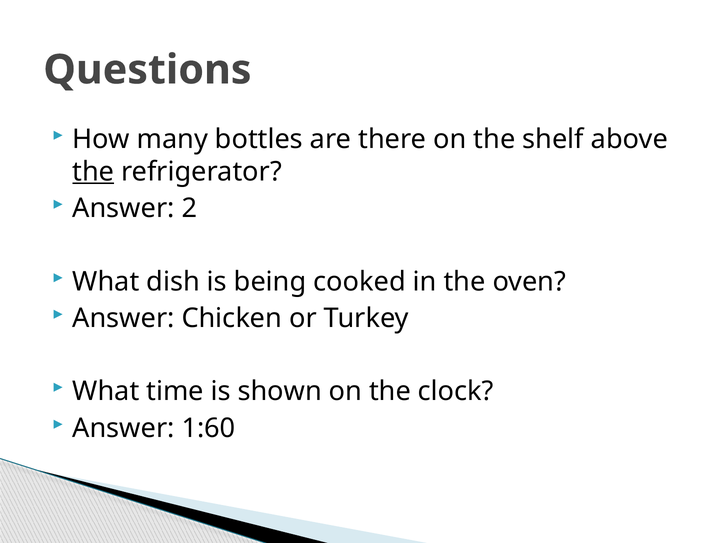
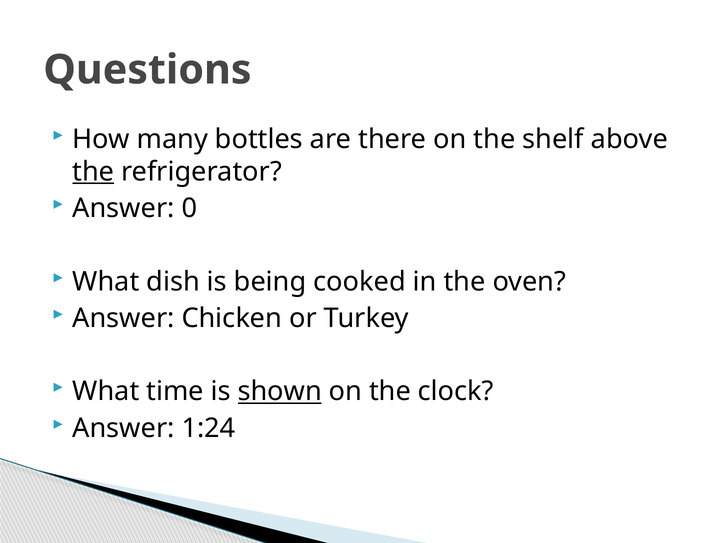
2: 2 -> 0
shown underline: none -> present
1:60: 1:60 -> 1:24
